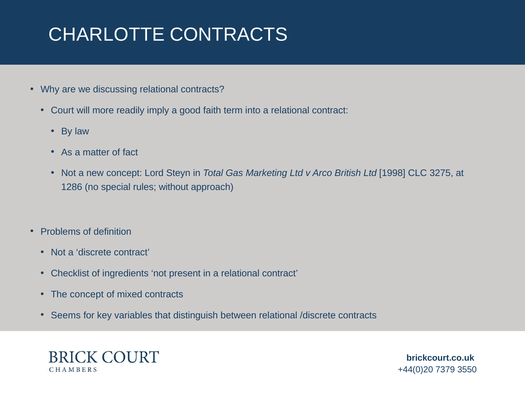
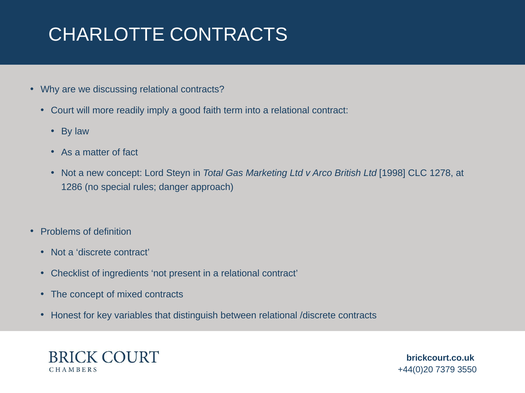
3275: 3275 -> 1278
without: without -> danger
Seems: Seems -> Honest
